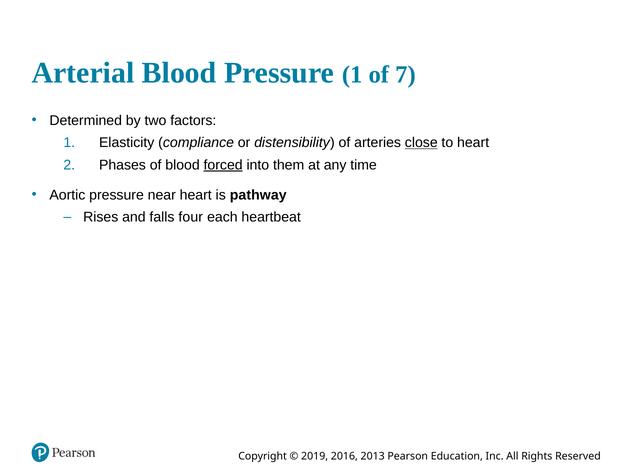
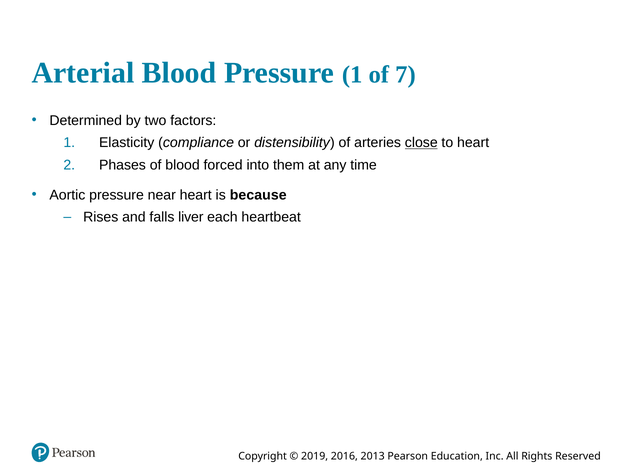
forced underline: present -> none
pathway: pathway -> because
four: four -> liver
